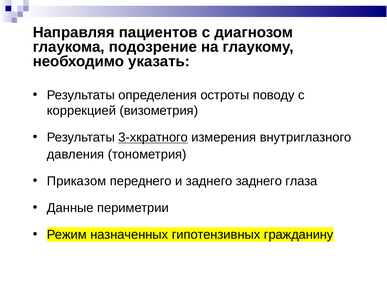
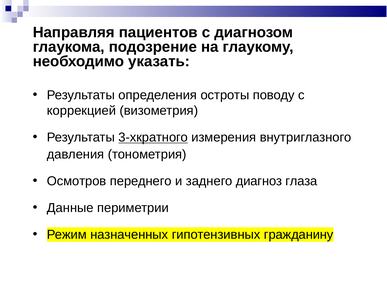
Приказом: Приказом -> Осмотров
заднего заднего: заднего -> диагноз
